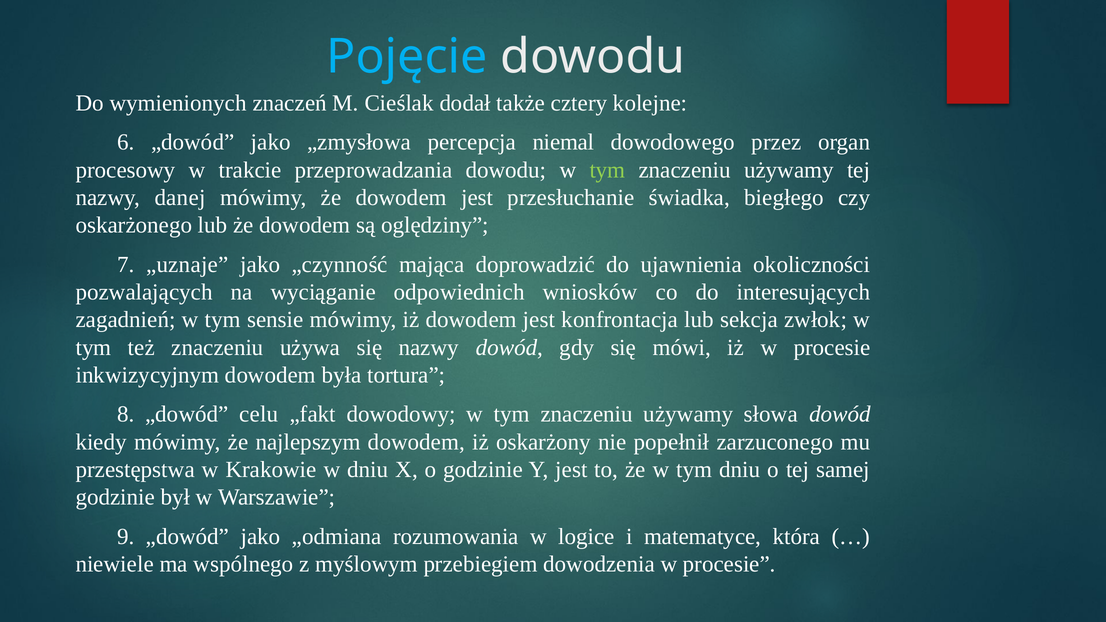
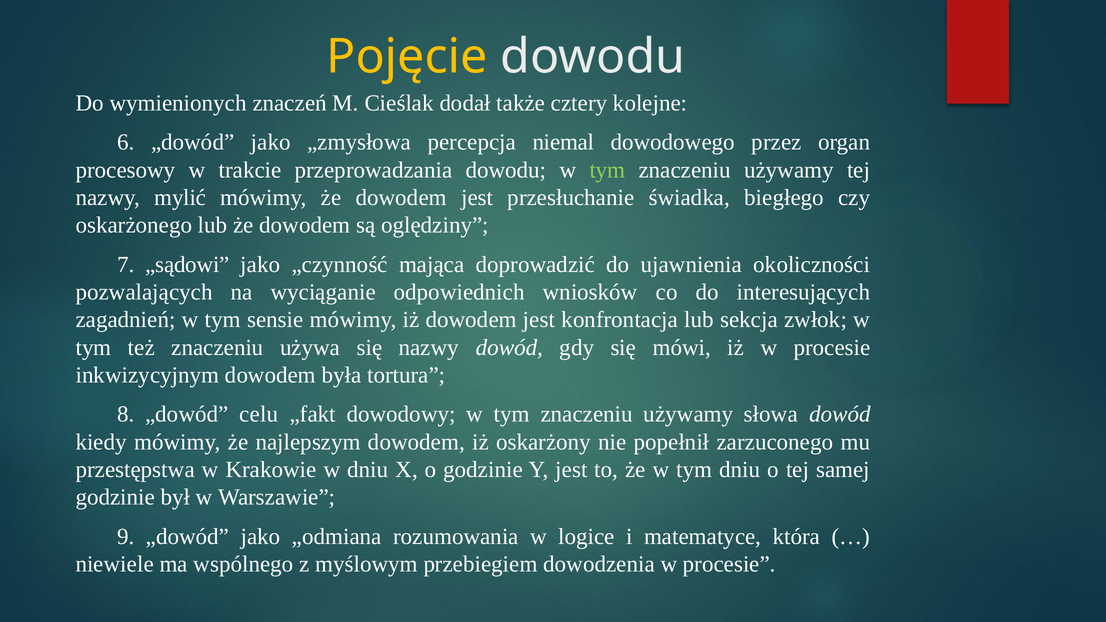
Pojęcie colour: light blue -> yellow
danej: danej -> mylić
„uznaje: „uznaje -> „sądowi
